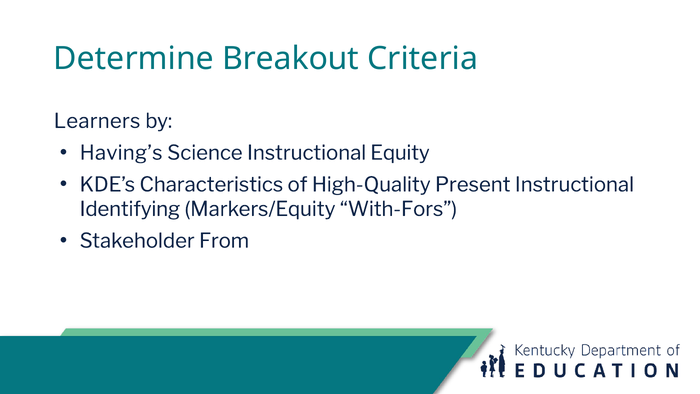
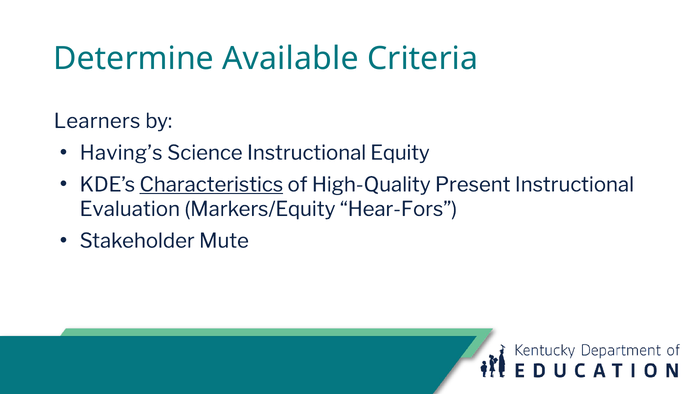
Breakout: Breakout -> Available
Characteristics underline: none -> present
Identifying: Identifying -> Evaluation
With-Fors: With-Fors -> Hear-Fors
From: From -> Mute
